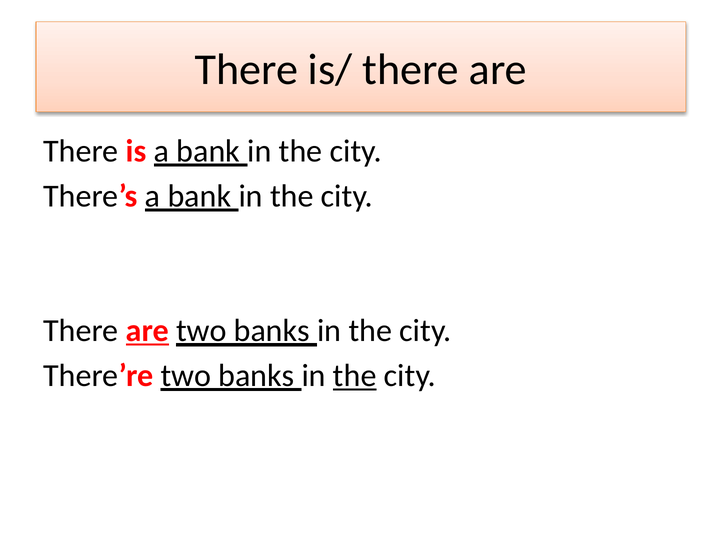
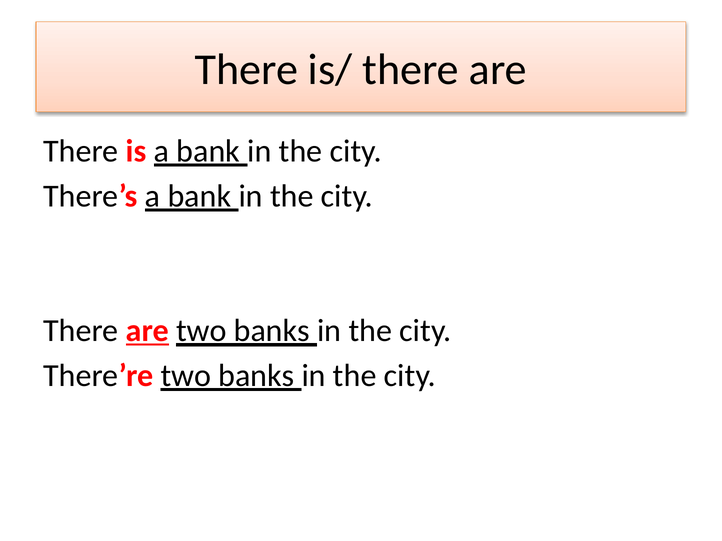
the at (355, 376) underline: present -> none
